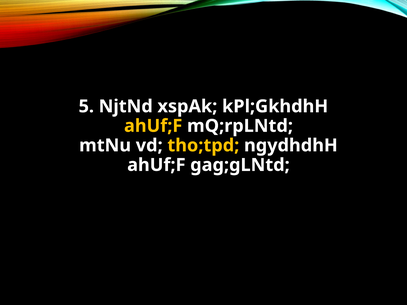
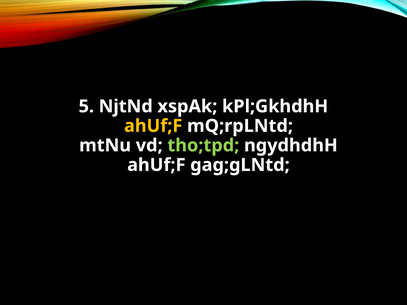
tho;tpd colour: yellow -> light green
